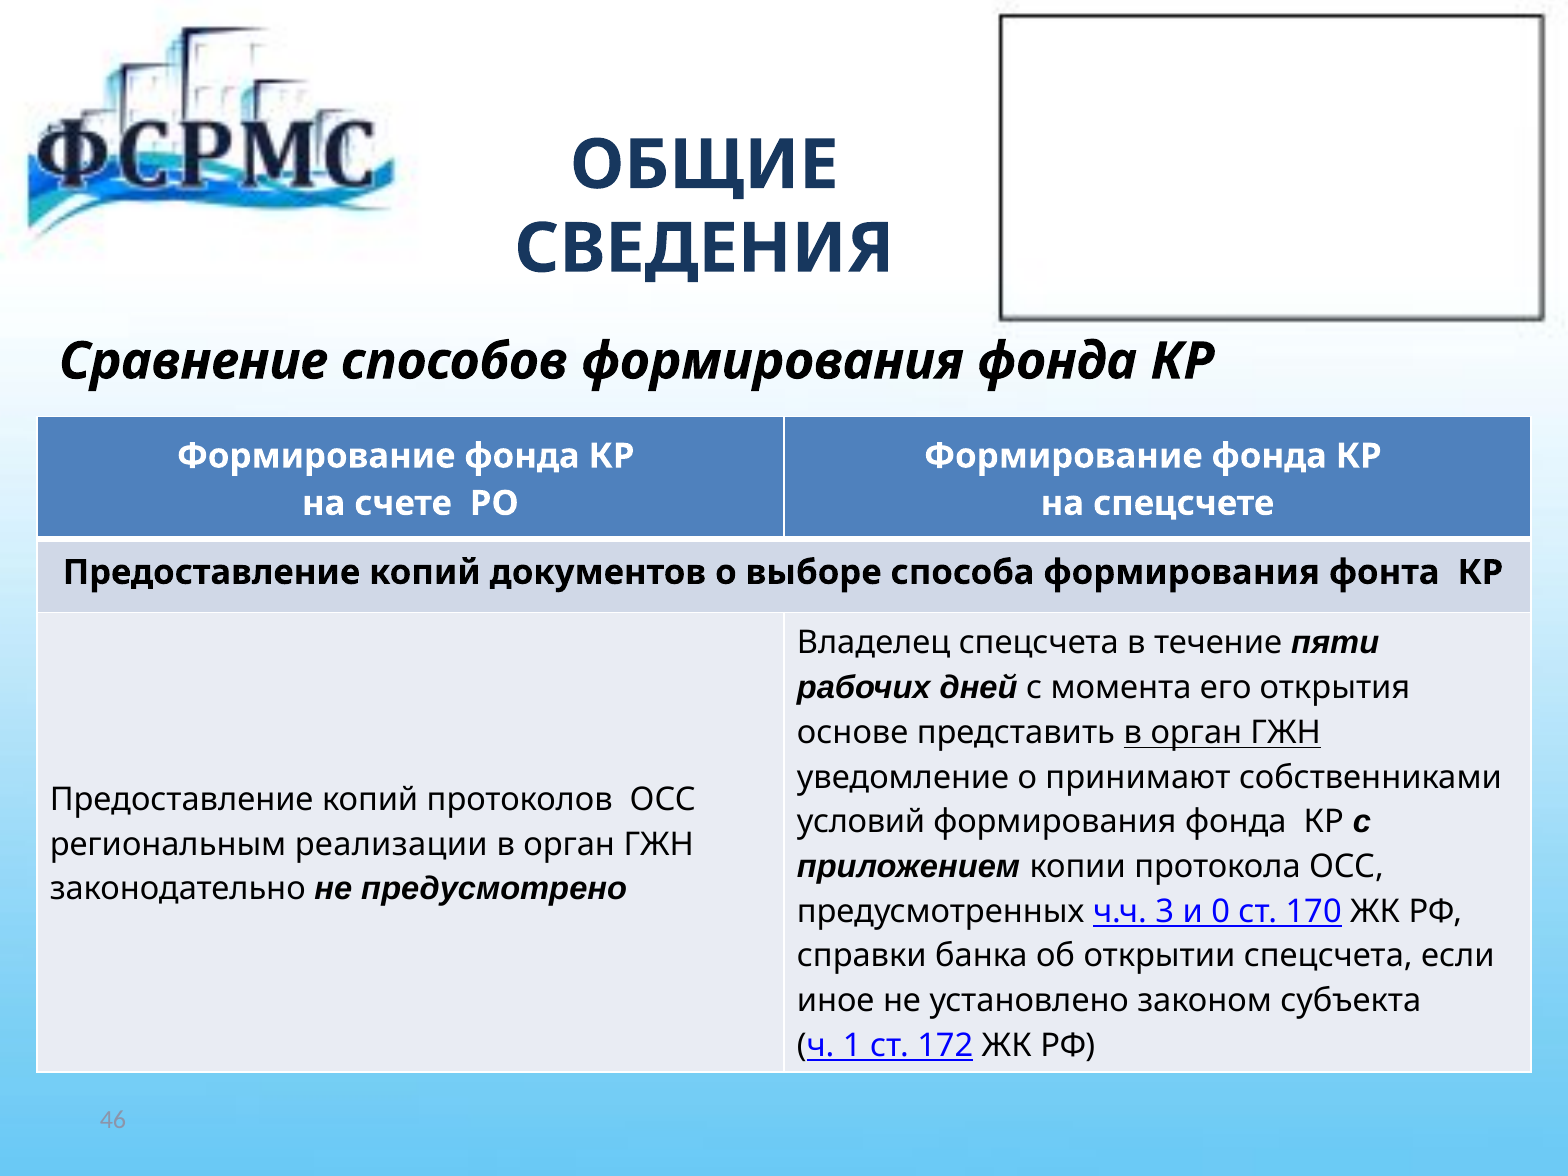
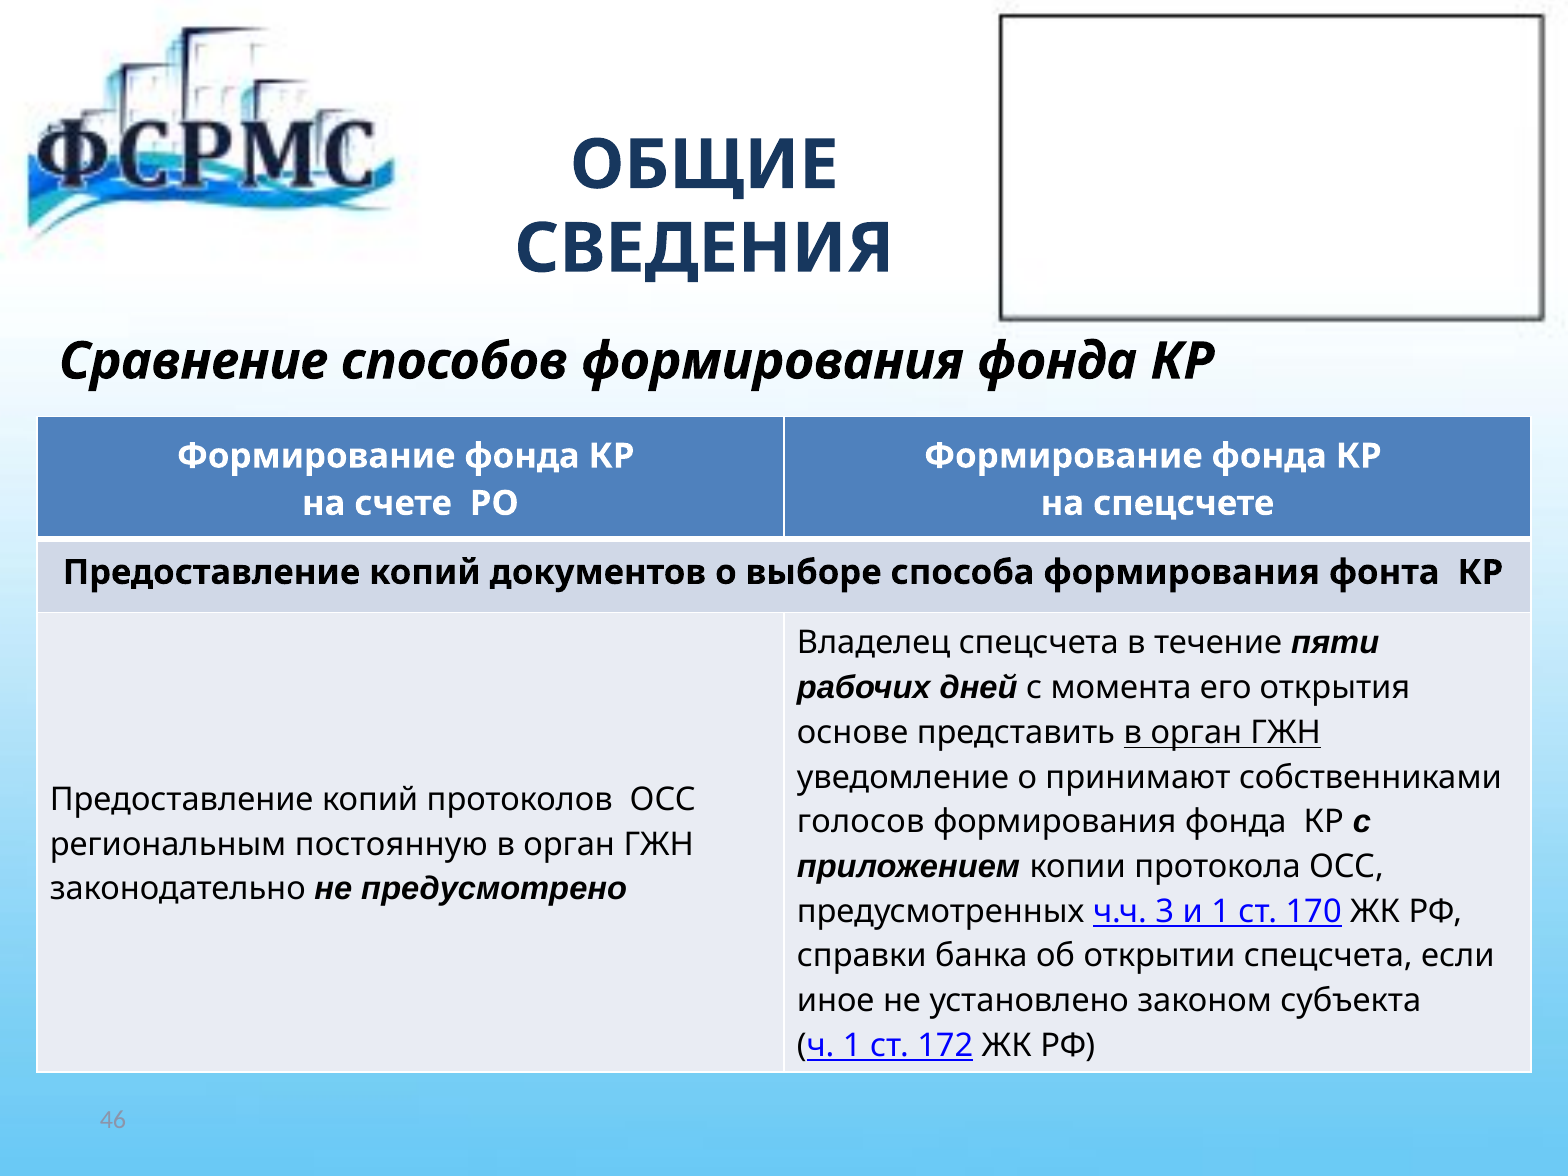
условий: условий -> голосов
реализации: реализации -> постоянную
и 0: 0 -> 1
